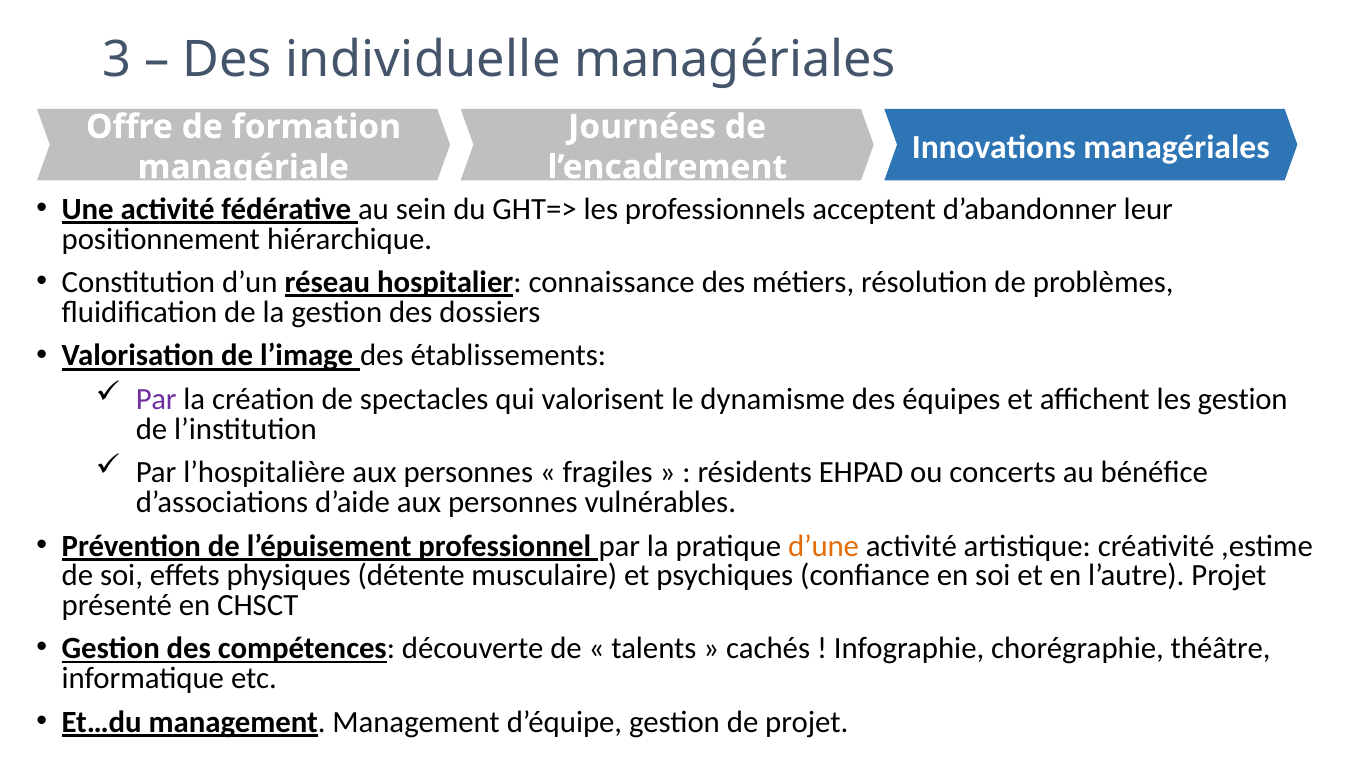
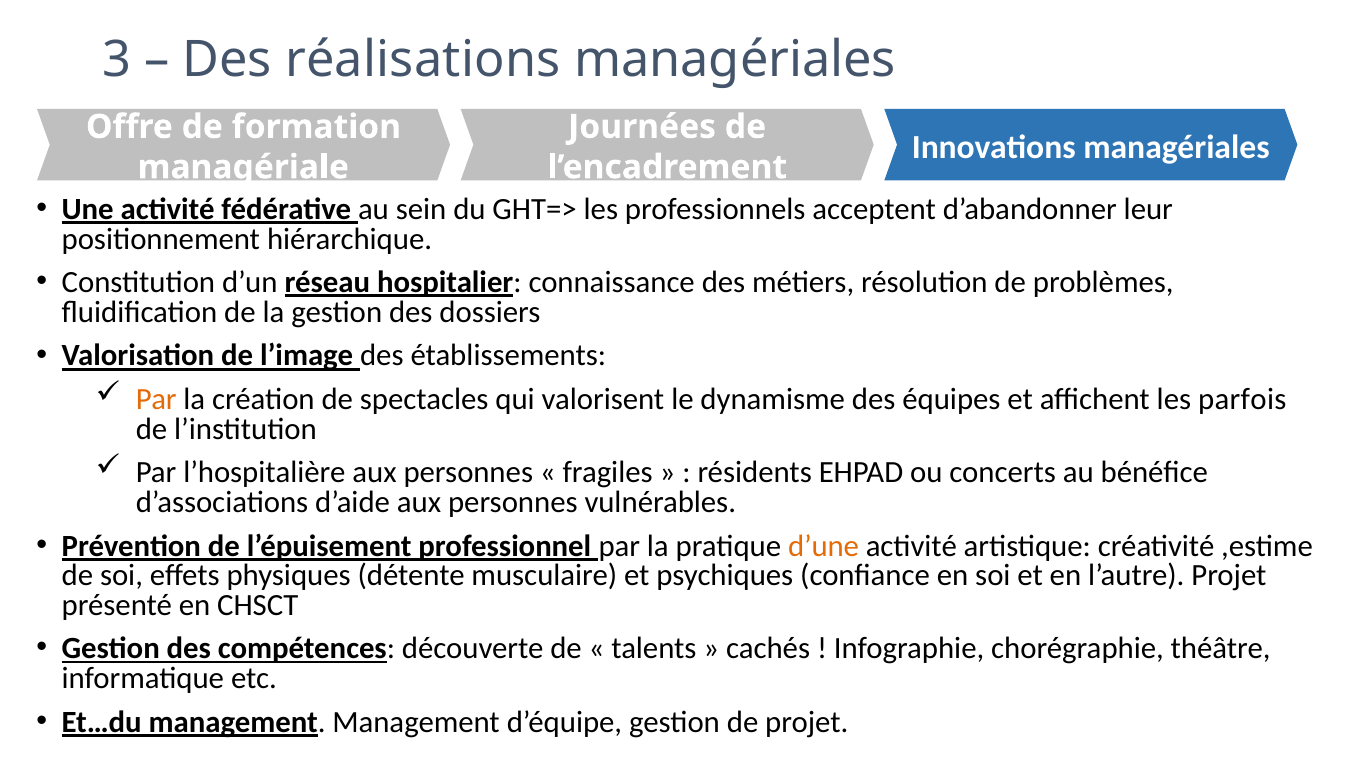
individuelle: individuelle -> réalisations
Par at (156, 399) colour: purple -> orange
les gestion: gestion -> parfois
